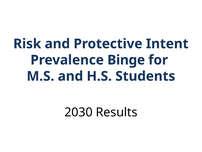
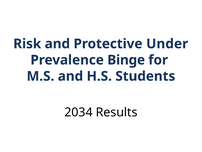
Intent: Intent -> Under
2030: 2030 -> 2034
